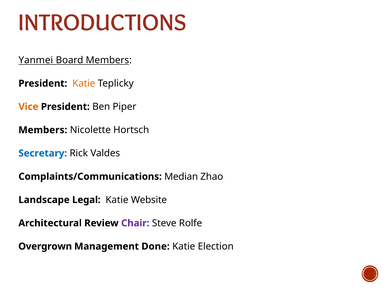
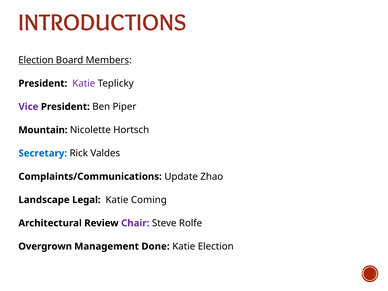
Yanmei at (36, 60): Yanmei -> Election
Katie at (84, 83) colour: orange -> purple
Vice colour: orange -> purple
Members at (43, 130): Members -> Mountain
Median: Median -> Update
Website: Website -> Coming
